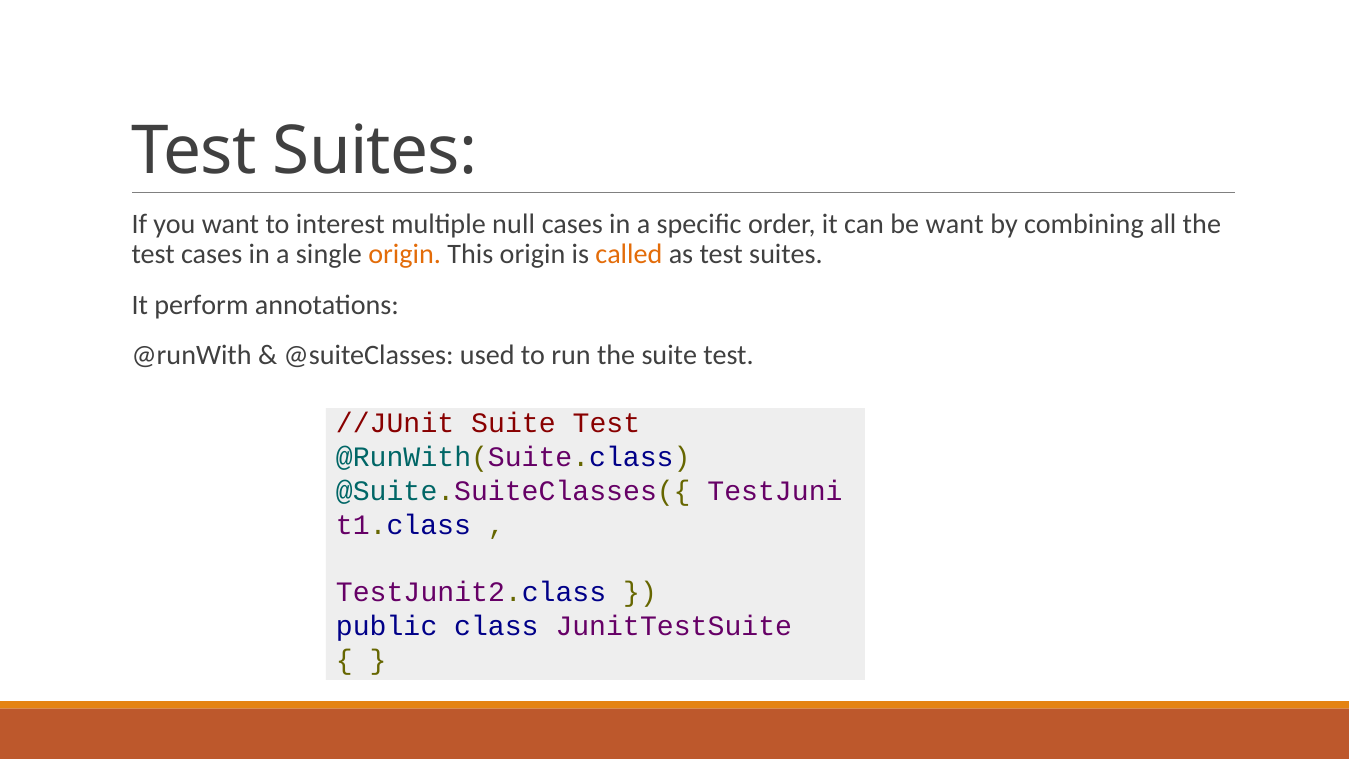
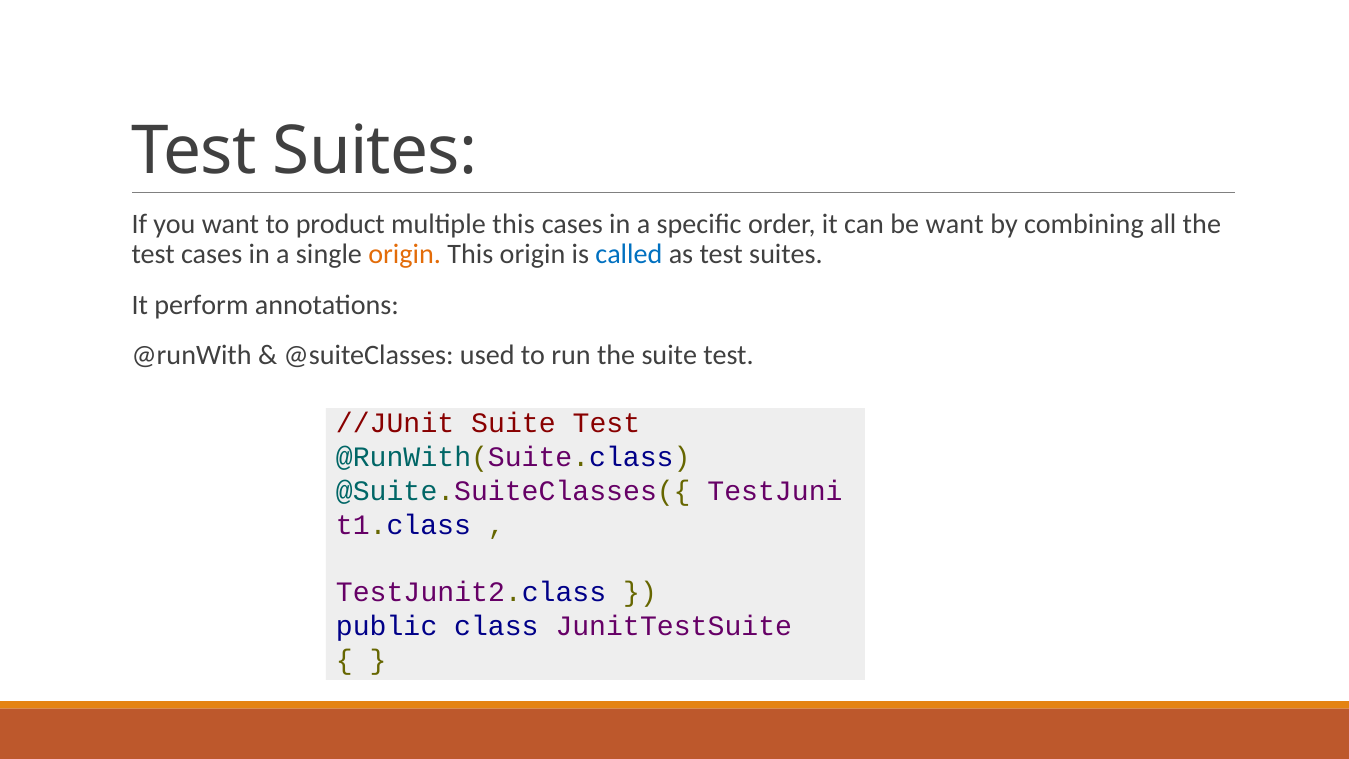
interest: interest -> product
multiple null: null -> this
called colour: orange -> blue
